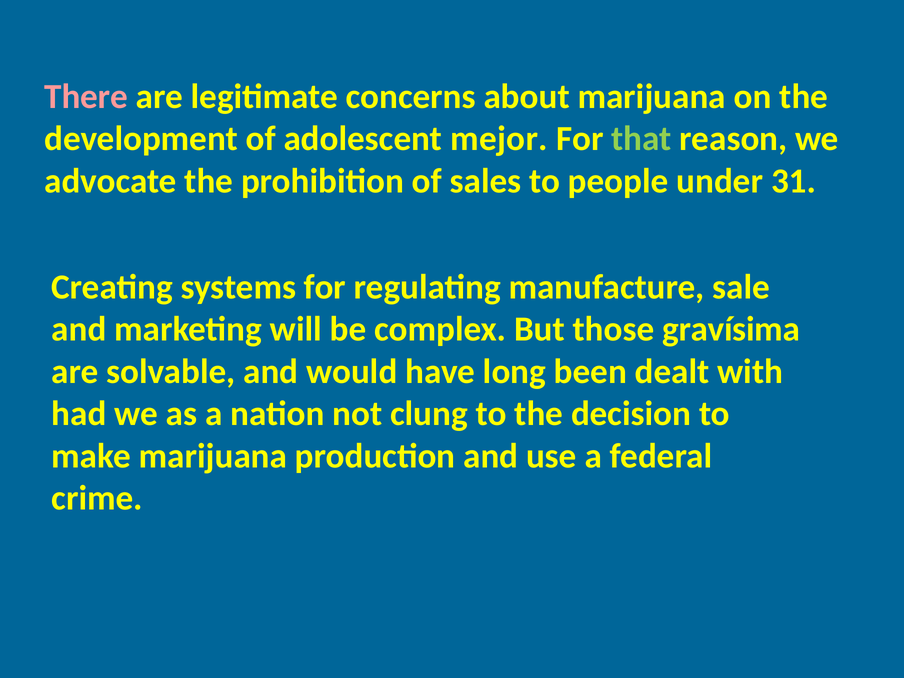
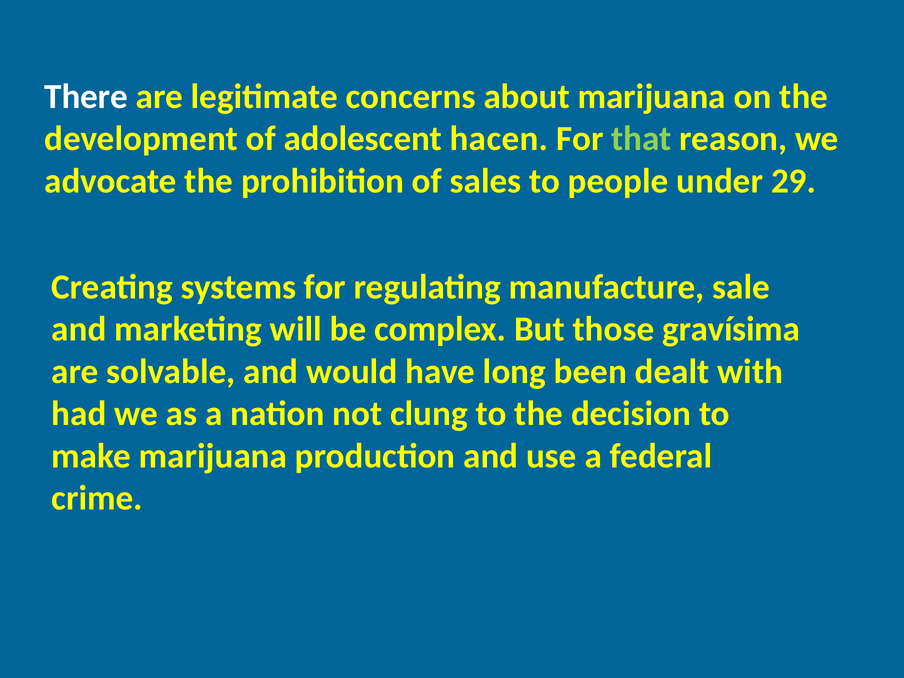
There colour: pink -> white
mejor: mejor -> hacen
31: 31 -> 29
